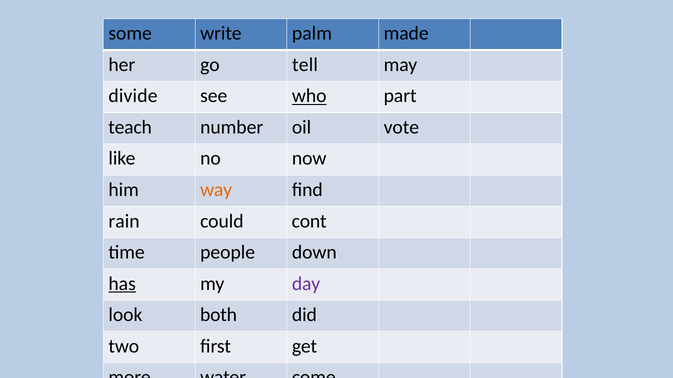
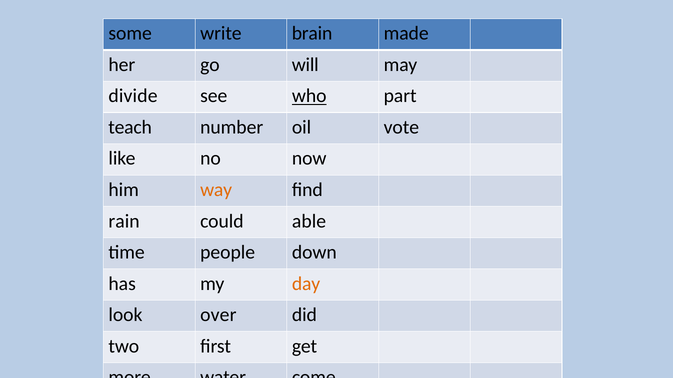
palm: palm -> brain
tell: tell -> will
cont: cont -> able
has underline: present -> none
day colour: purple -> orange
both: both -> over
